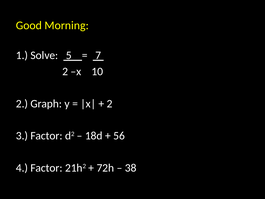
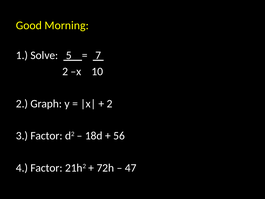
38: 38 -> 47
